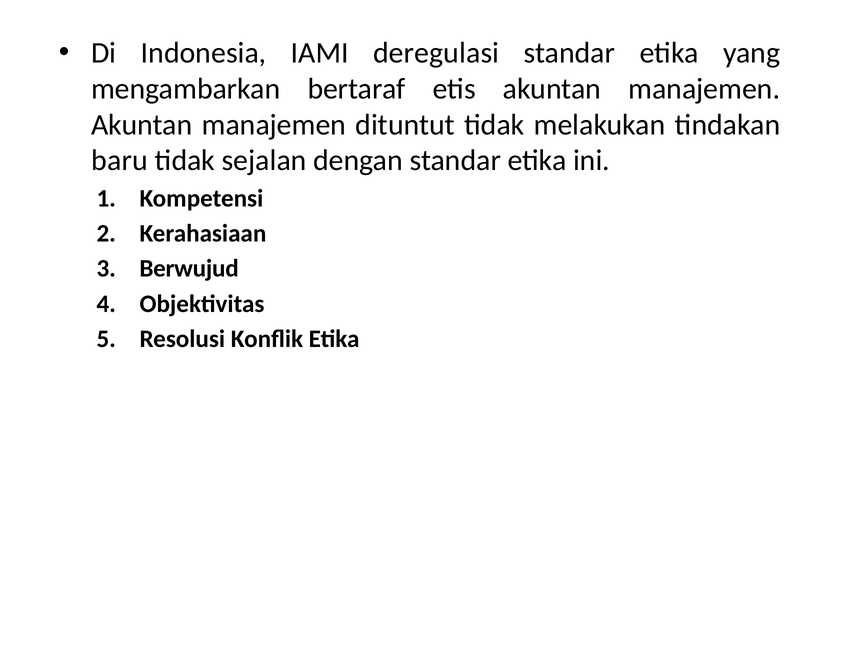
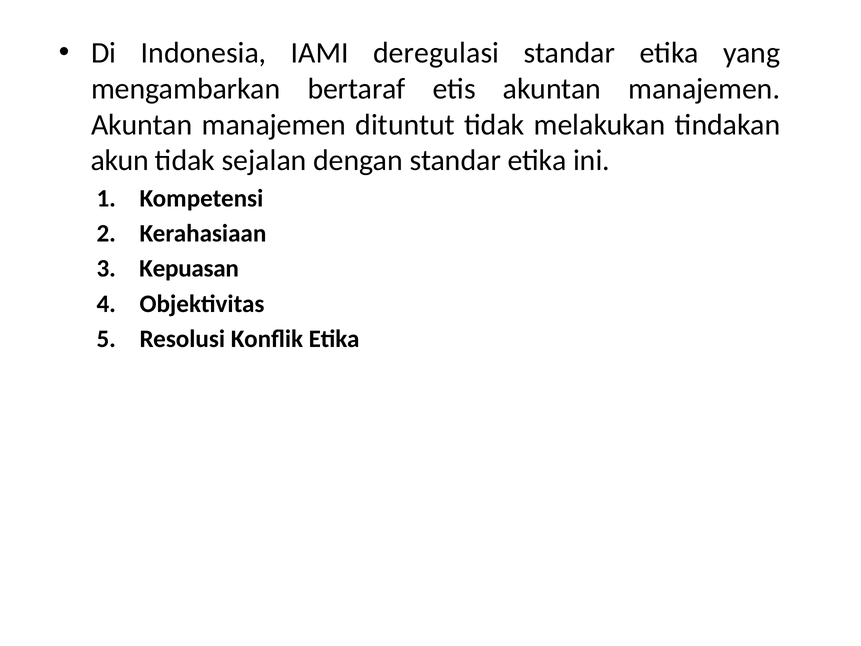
baru: baru -> akun
Berwujud: Berwujud -> Kepuasan
